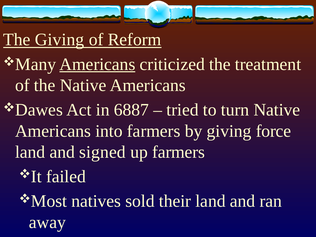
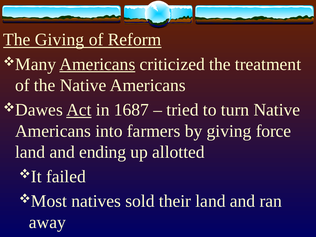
Act underline: none -> present
6887: 6887 -> 1687
signed: signed -> ending
up farmers: farmers -> allotted
